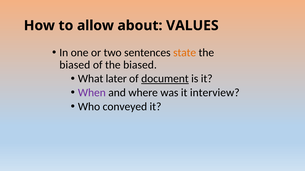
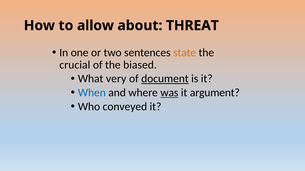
VALUES: VALUES -> THREAT
biased at (75, 65): biased -> crucial
later: later -> very
When colour: purple -> blue
was underline: none -> present
interview: interview -> argument
